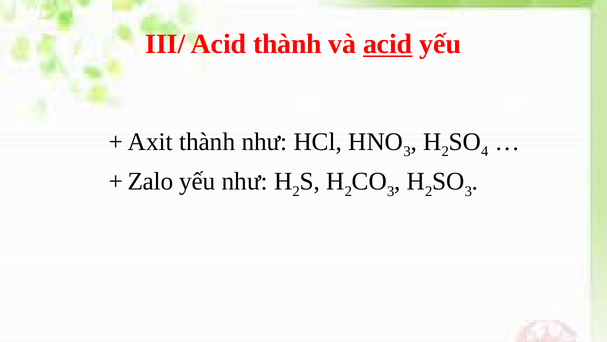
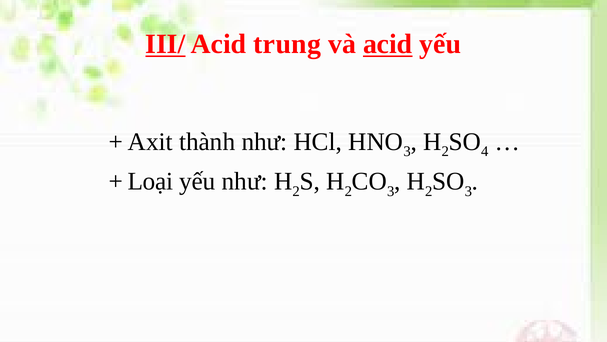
III/ underline: none -> present
Acid thành: thành -> trung
Zalo: Zalo -> Loại
